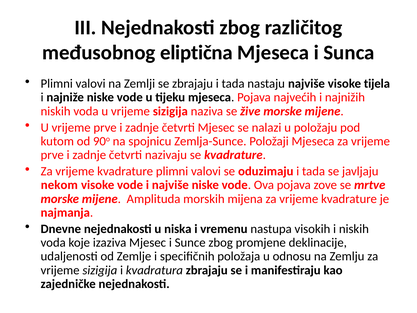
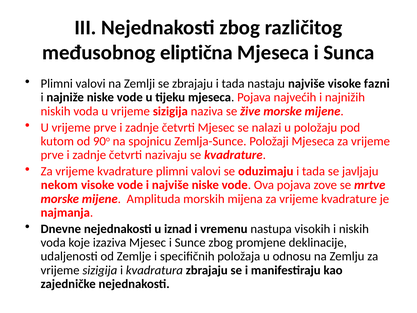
tijela: tijela -> fazni
niska: niska -> iznad
